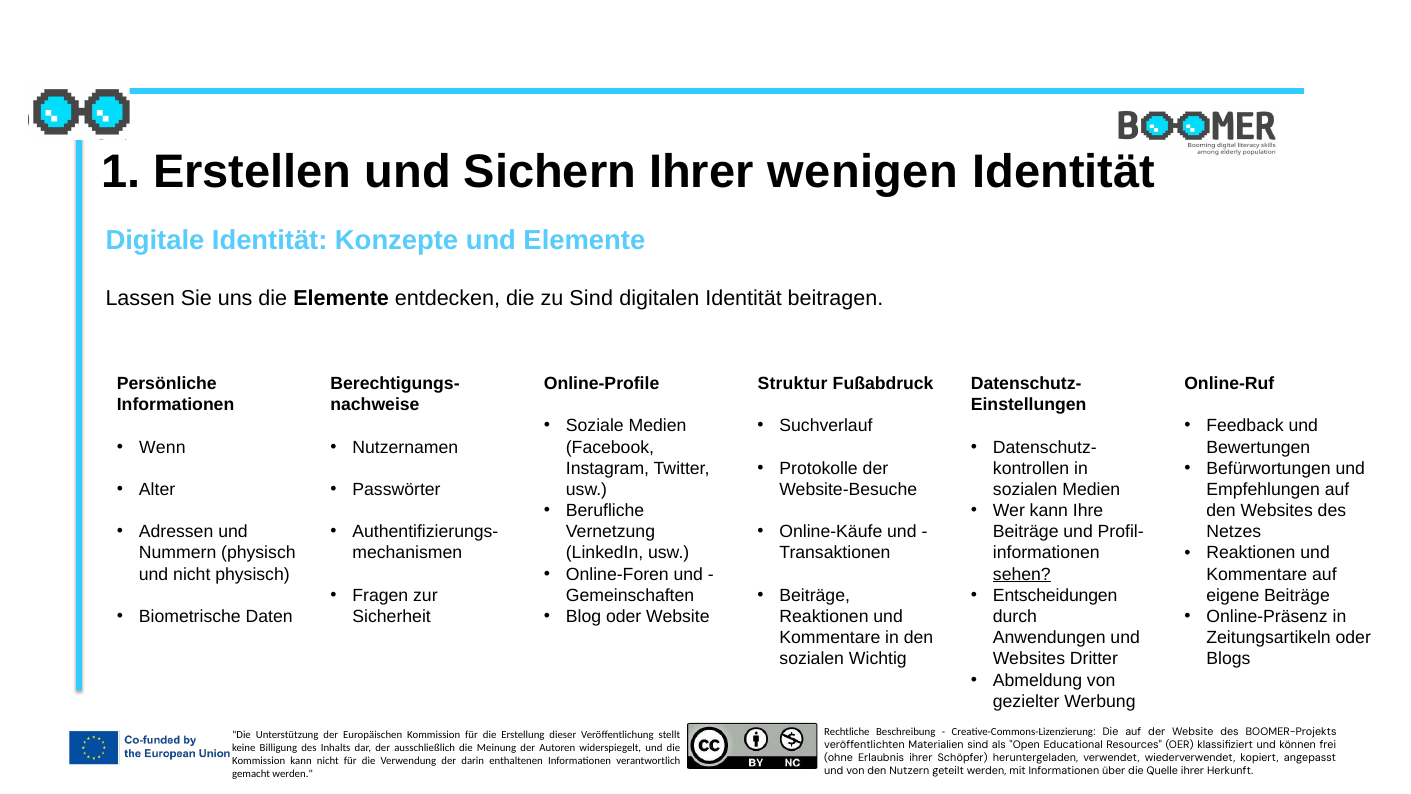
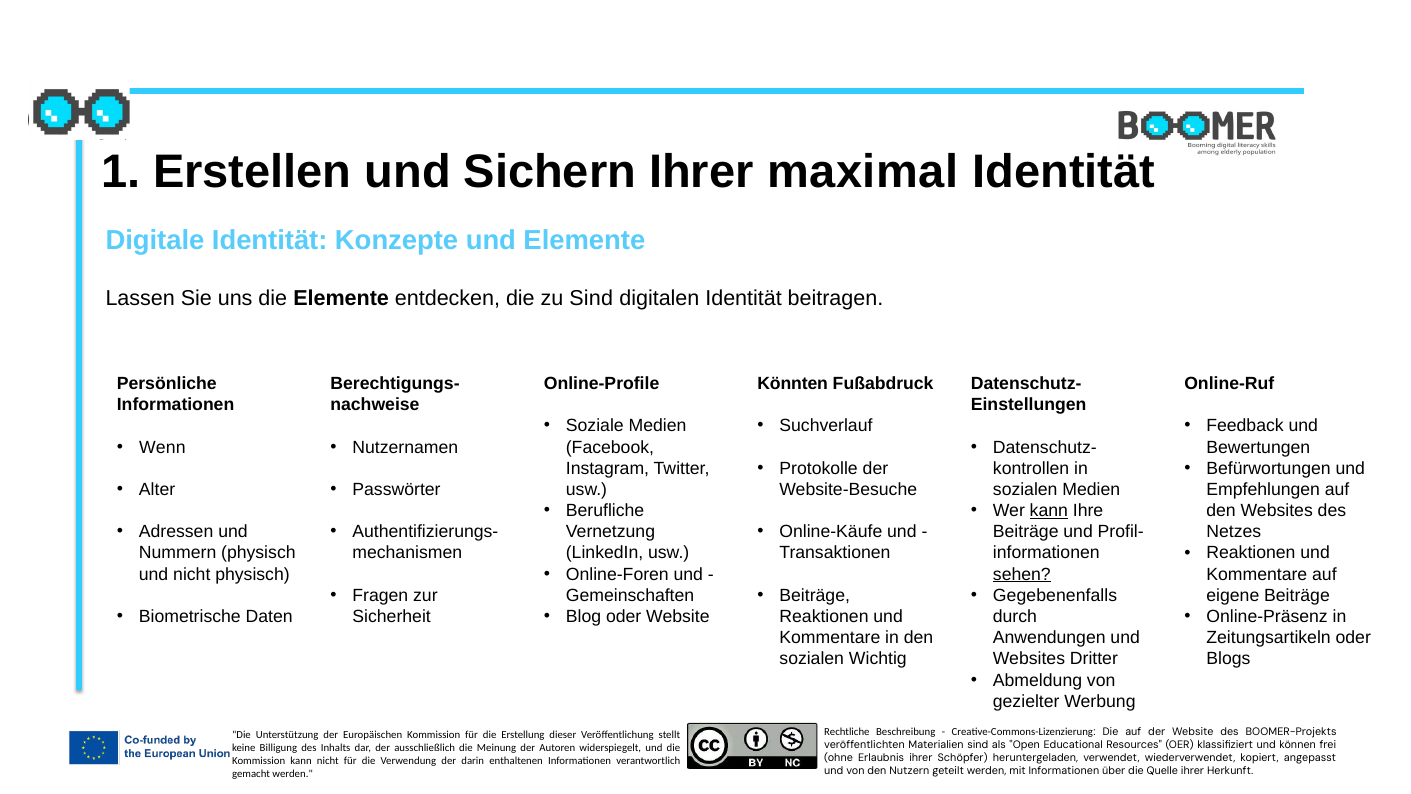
wenigen: wenigen -> maximal
Struktur: Struktur -> Könnten
kann at (1049, 511) underline: none -> present
Entscheidungen: Entscheidungen -> Gegebenenfalls
